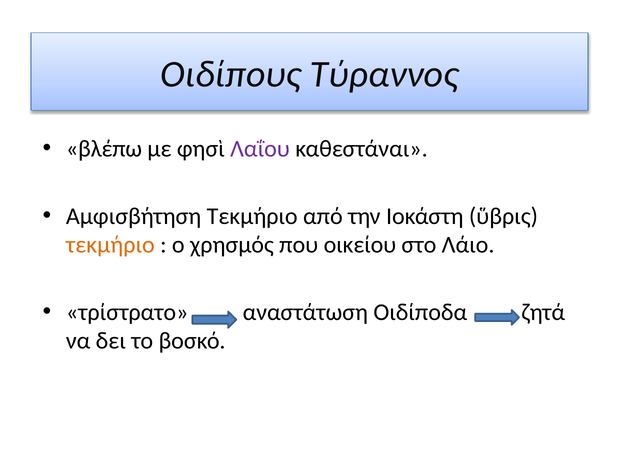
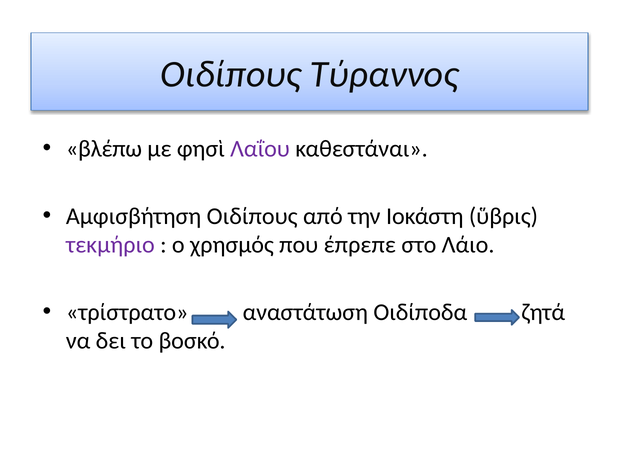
Αμφισβήτηση Τεκμήριο: Τεκμήριο -> Οιδίπους
τεκμήριο at (110, 245) colour: orange -> purple
οικείου: οικείου -> έπρεπε
